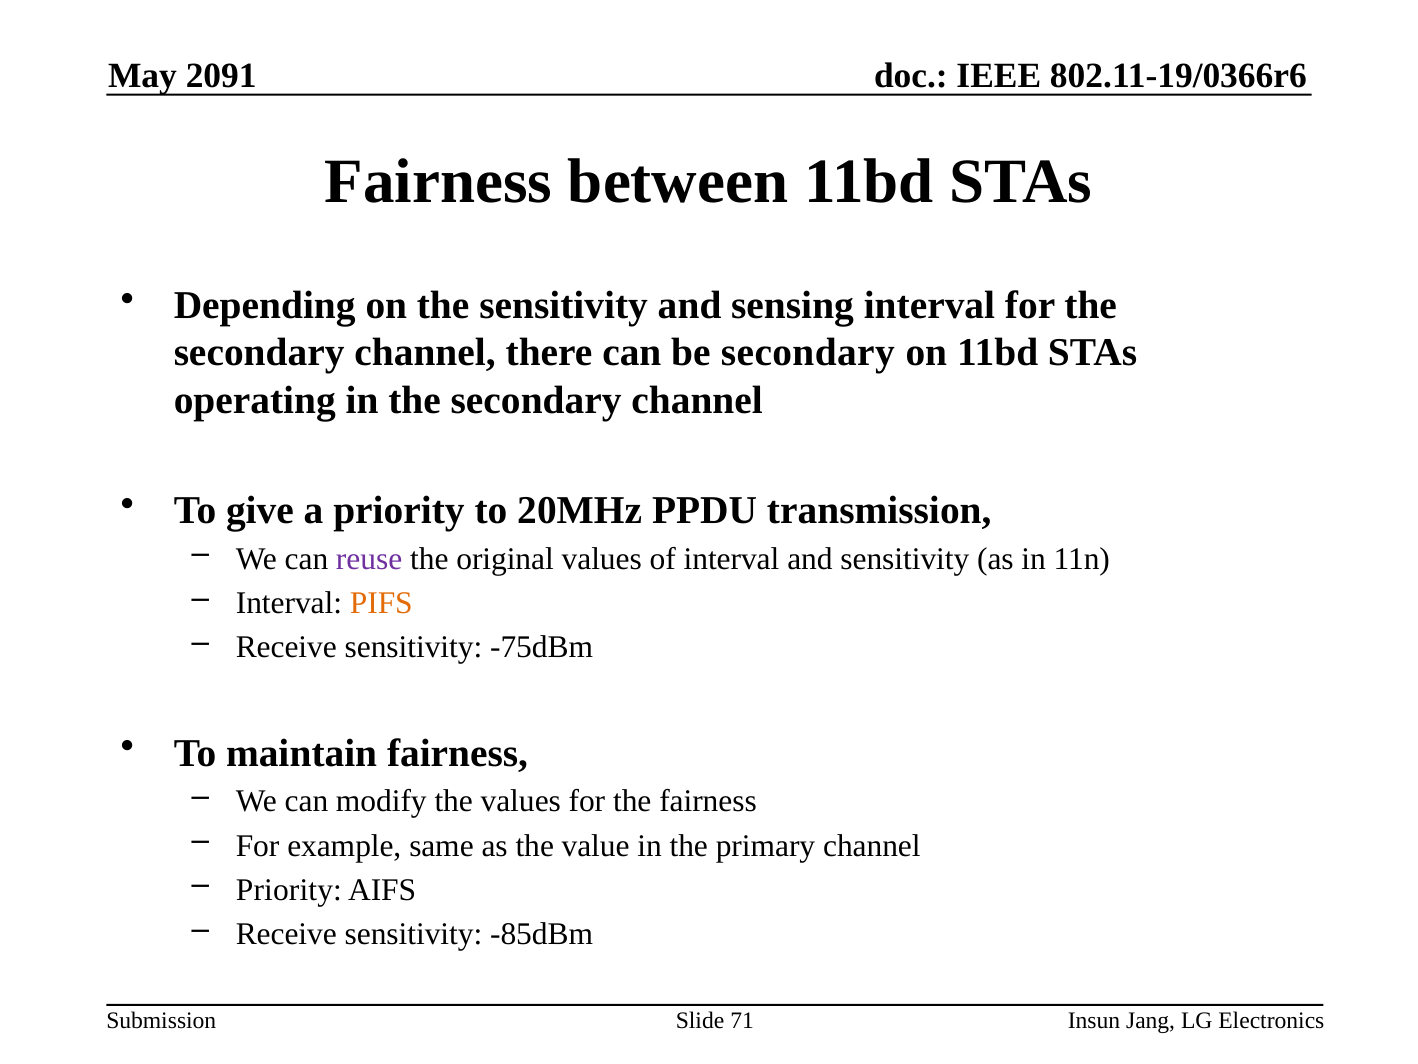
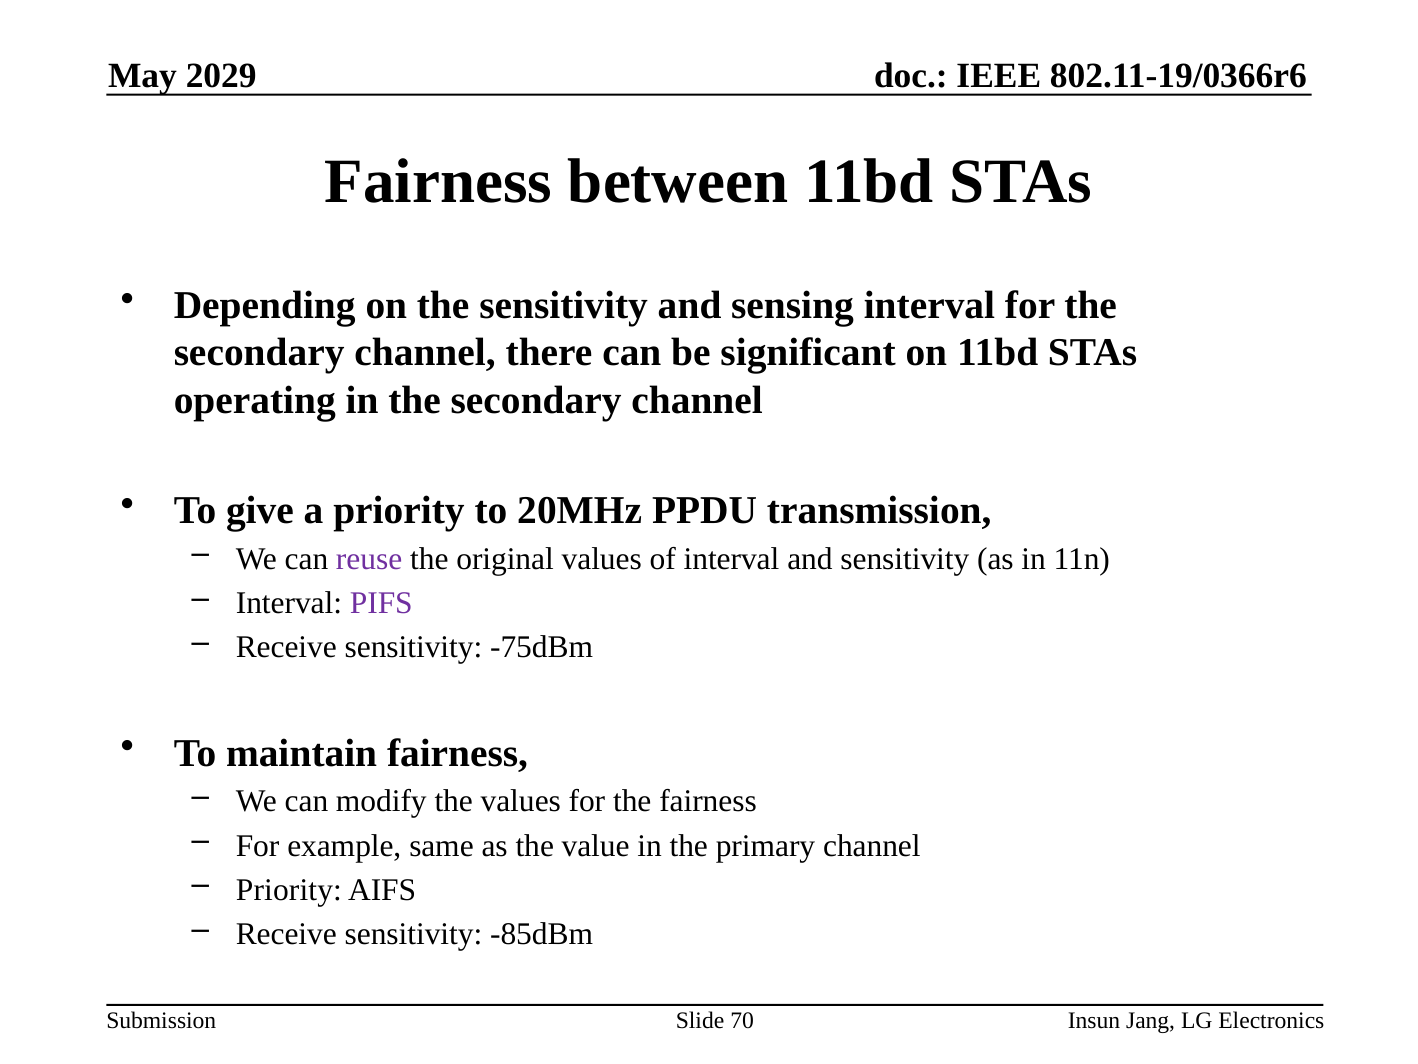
2091: 2091 -> 2029
be secondary: secondary -> significant
PIFS colour: orange -> purple
71: 71 -> 70
